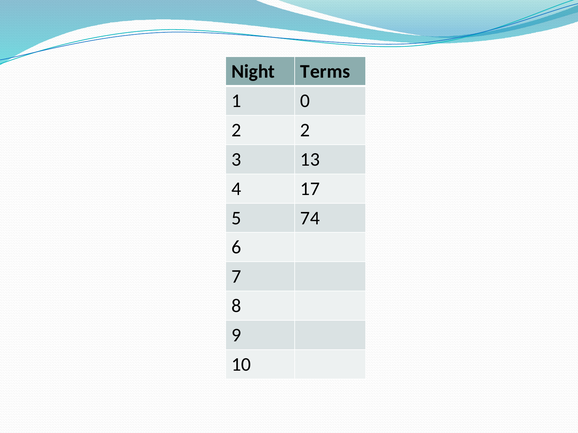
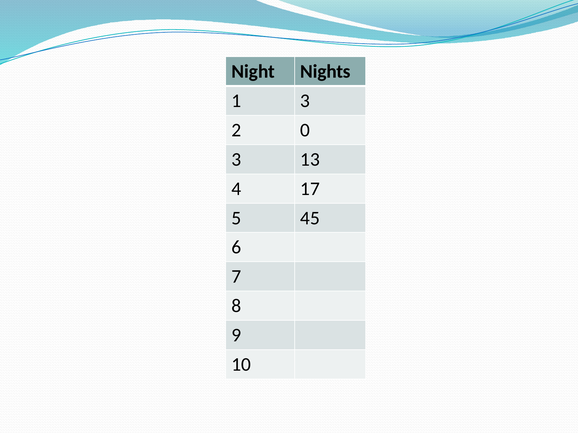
Terms: Terms -> Nights
1 0: 0 -> 3
2 2: 2 -> 0
74: 74 -> 45
